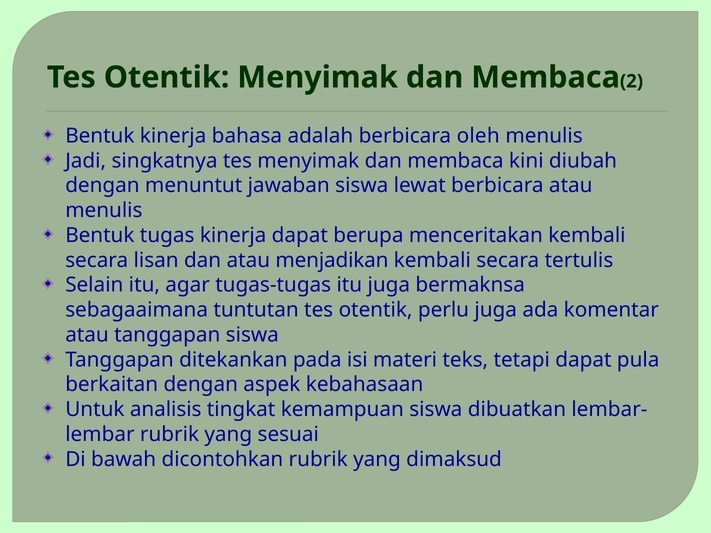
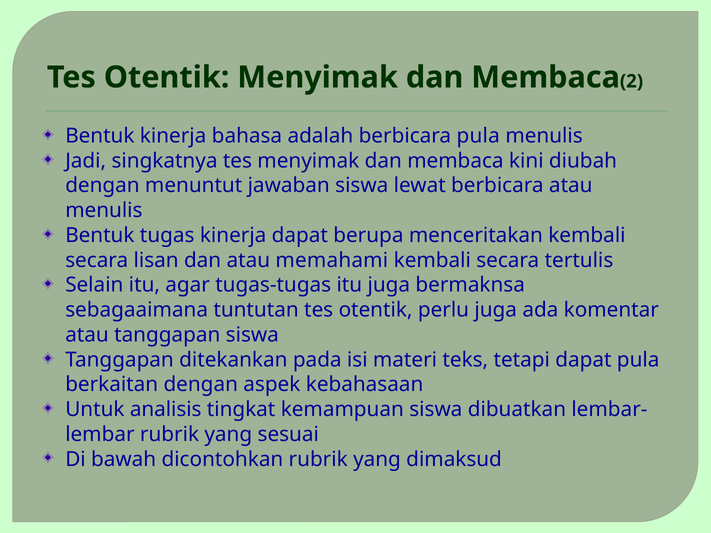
berbicara oleh: oleh -> pula
menjadikan: menjadikan -> memahami
